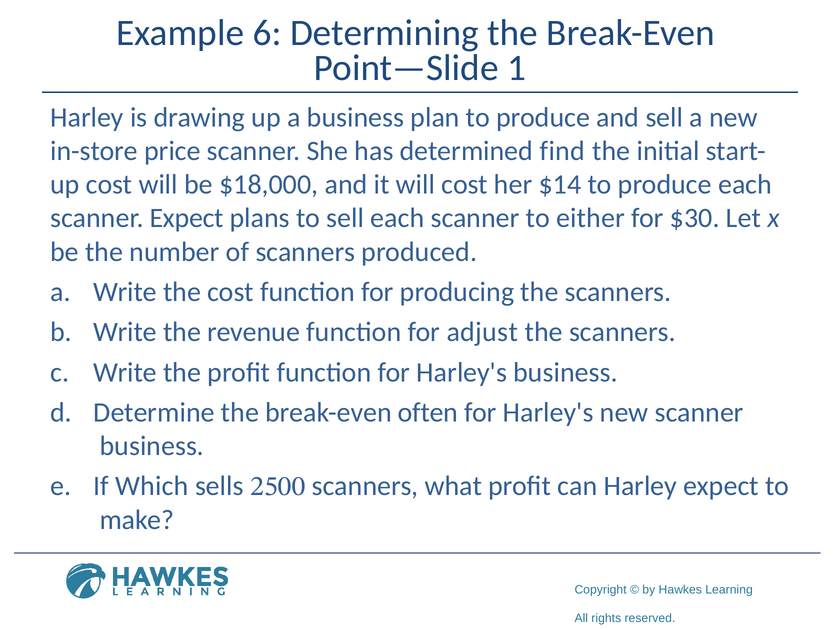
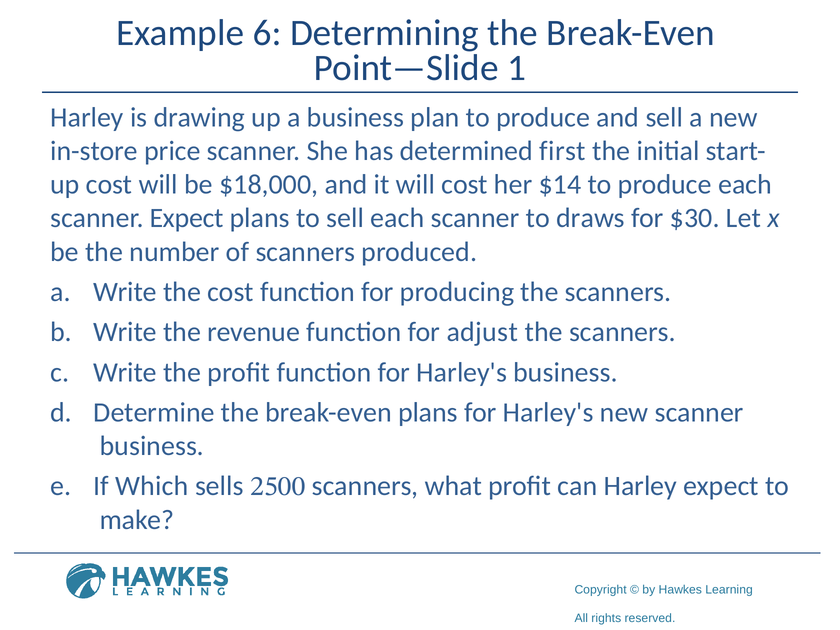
find: find -> first
either: either -> draws
break-even often: often -> plans
